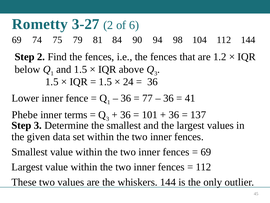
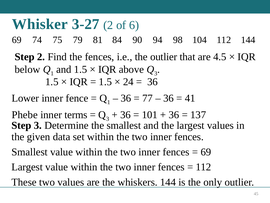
Rometty: Rometty -> Whisker
i.e the fences: fences -> outlier
1.2: 1.2 -> 4.5
